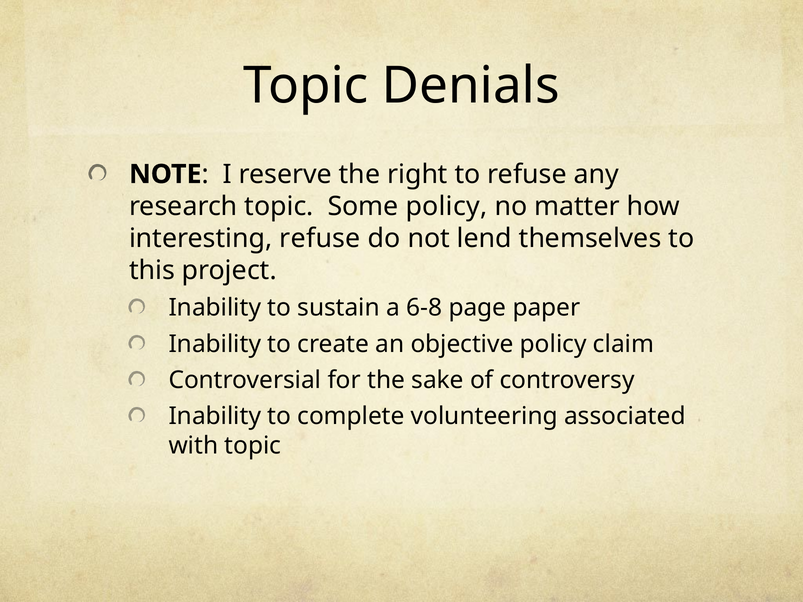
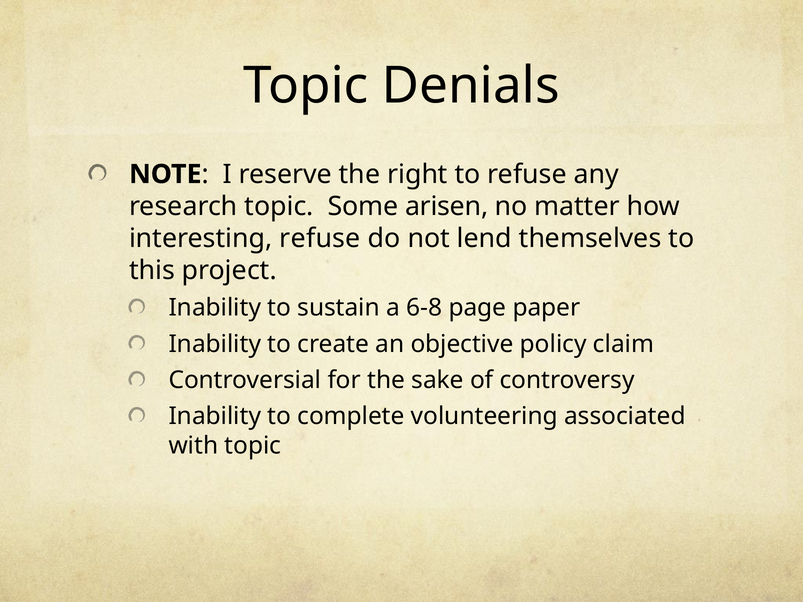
Some policy: policy -> arisen
